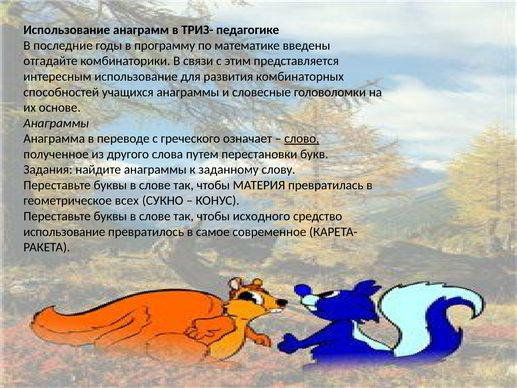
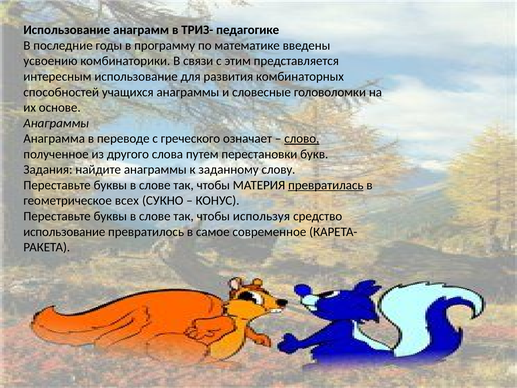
отгадайте: отгадайте -> усвоению
превратилась underline: none -> present
исходного: исходного -> используя
